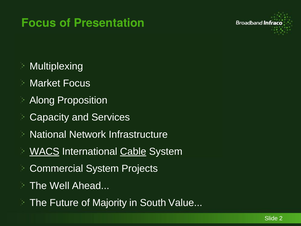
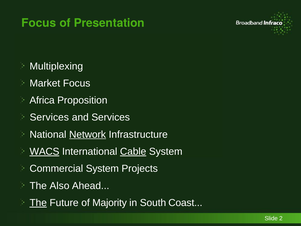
Along: Along -> Africa
Capacity at (49, 117): Capacity -> Services
Network underline: none -> present
Well: Well -> Also
The at (38, 203) underline: none -> present
Value: Value -> Coast
